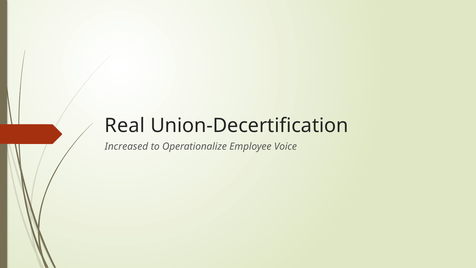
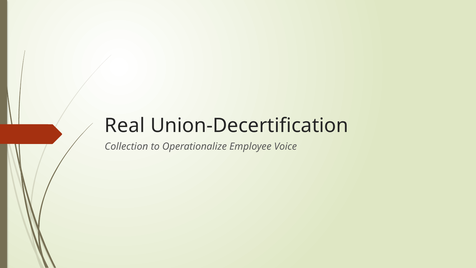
Increased: Increased -> Collection
